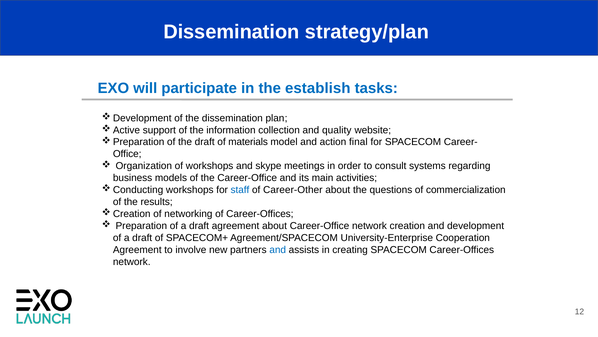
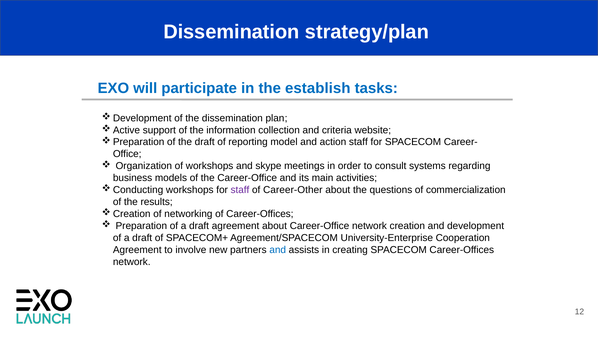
quality: quality -> criteria
materials: materials -> reporting
action final: final -> staff
staff at (240, 190) colour: blue -> purple
